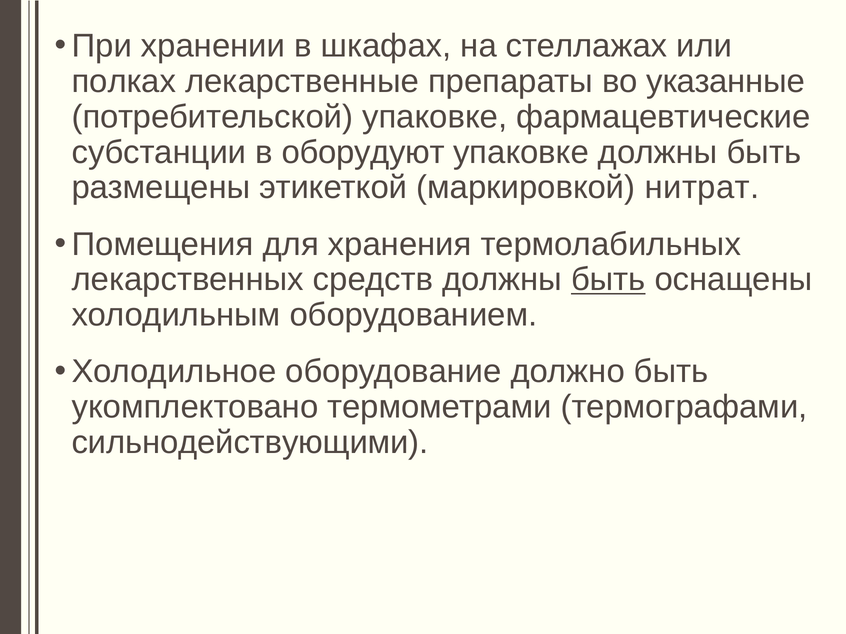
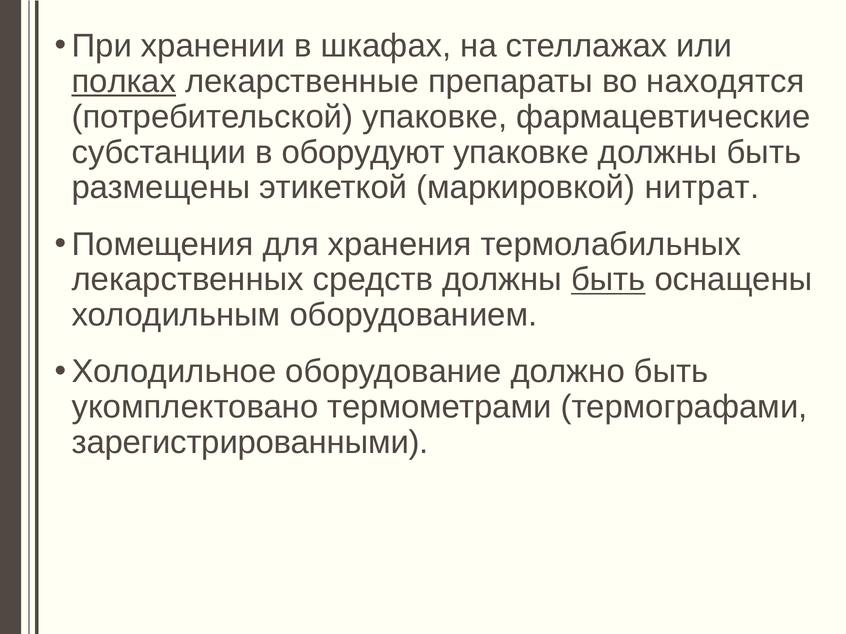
полках underline: none -> present
указанные: указанные -> находятся
сильнодействующими: сильнодействующими -> зарегистрированными
